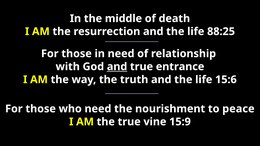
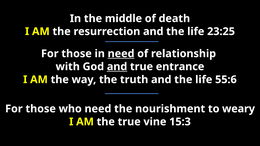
88:25: 88:25 -> 23:25
need at (121, 54) underline: none -> present
15:6: 15:6 -> 55:6
peace: peace -> weary
15:9: 15:9 -> 15:3
